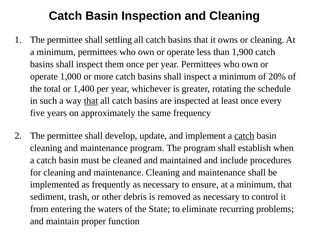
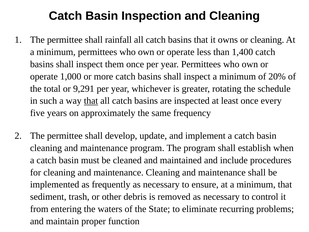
settling: settling -> rainfall
1,900: 1,900 -> 1,400
1,400: 1,400 -> 9,291
catch at (244, 136) underline: present -> none
